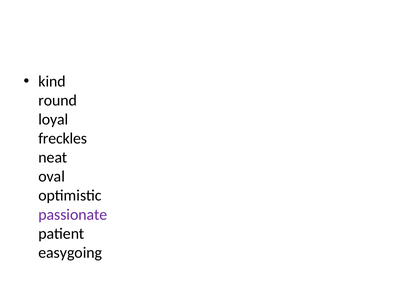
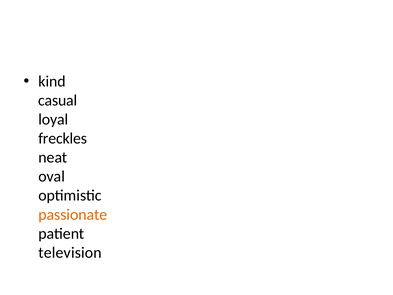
round: round -> casual
passionate colour: purple -> orange
easygoing: easygoing -> television
